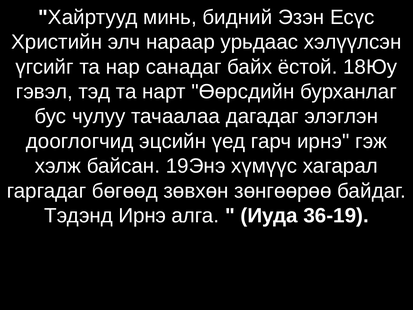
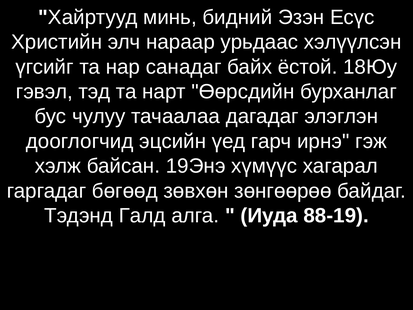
Тэдэнд Ирнэ: Ирнэ -> Галд
36-19: 36-19 -> 88-19
